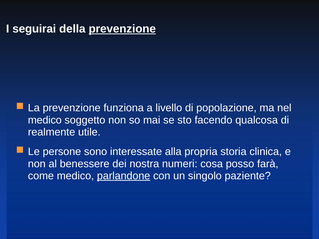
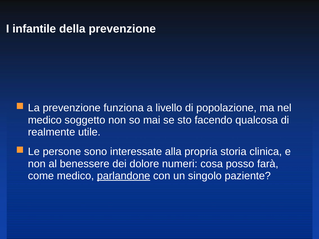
seguirai: seguirai -> infantile
prevenzione at (122, 29) underline: present -> none
nostra: nostra -> dolore
